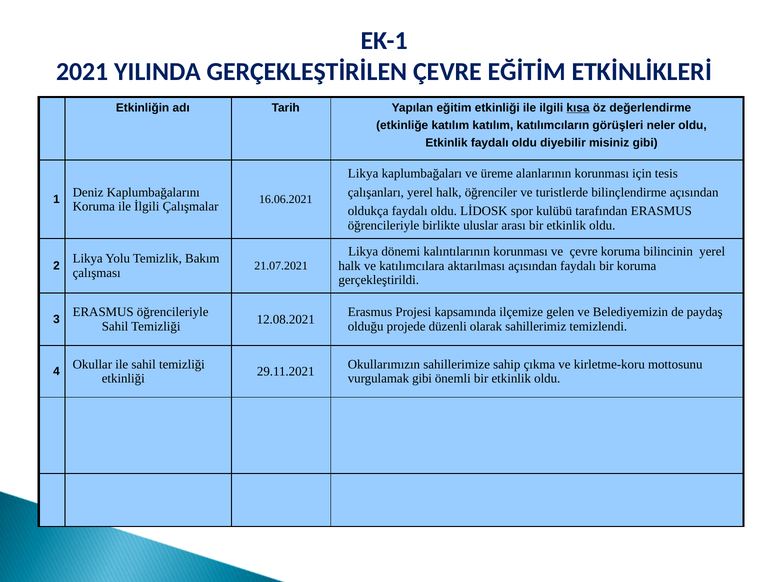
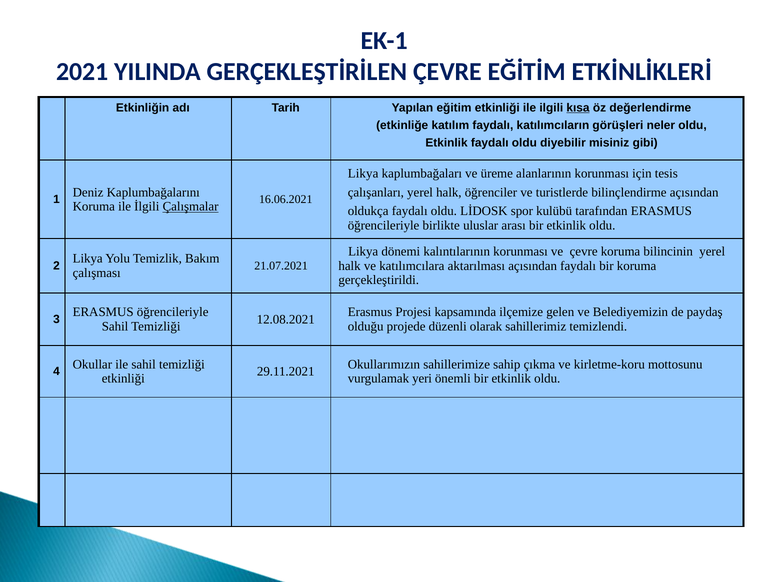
katılım katılım: katılım -> faydalı
Çalışmalar underline: none -> present
vurgulamak gibi: gibi -> yeri
